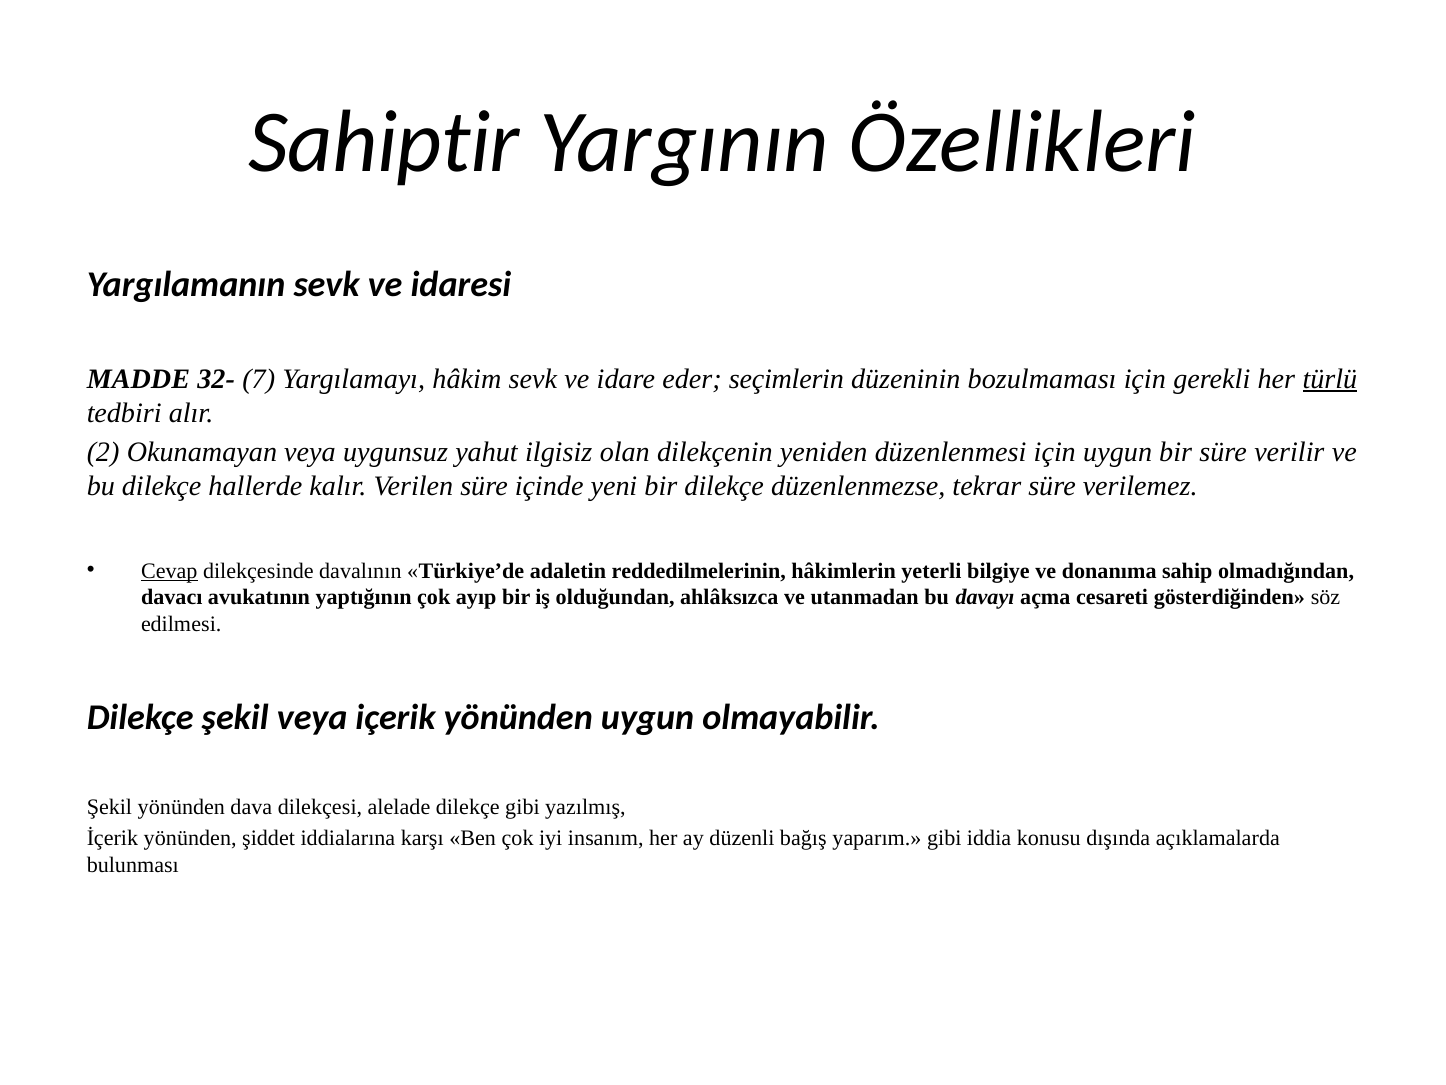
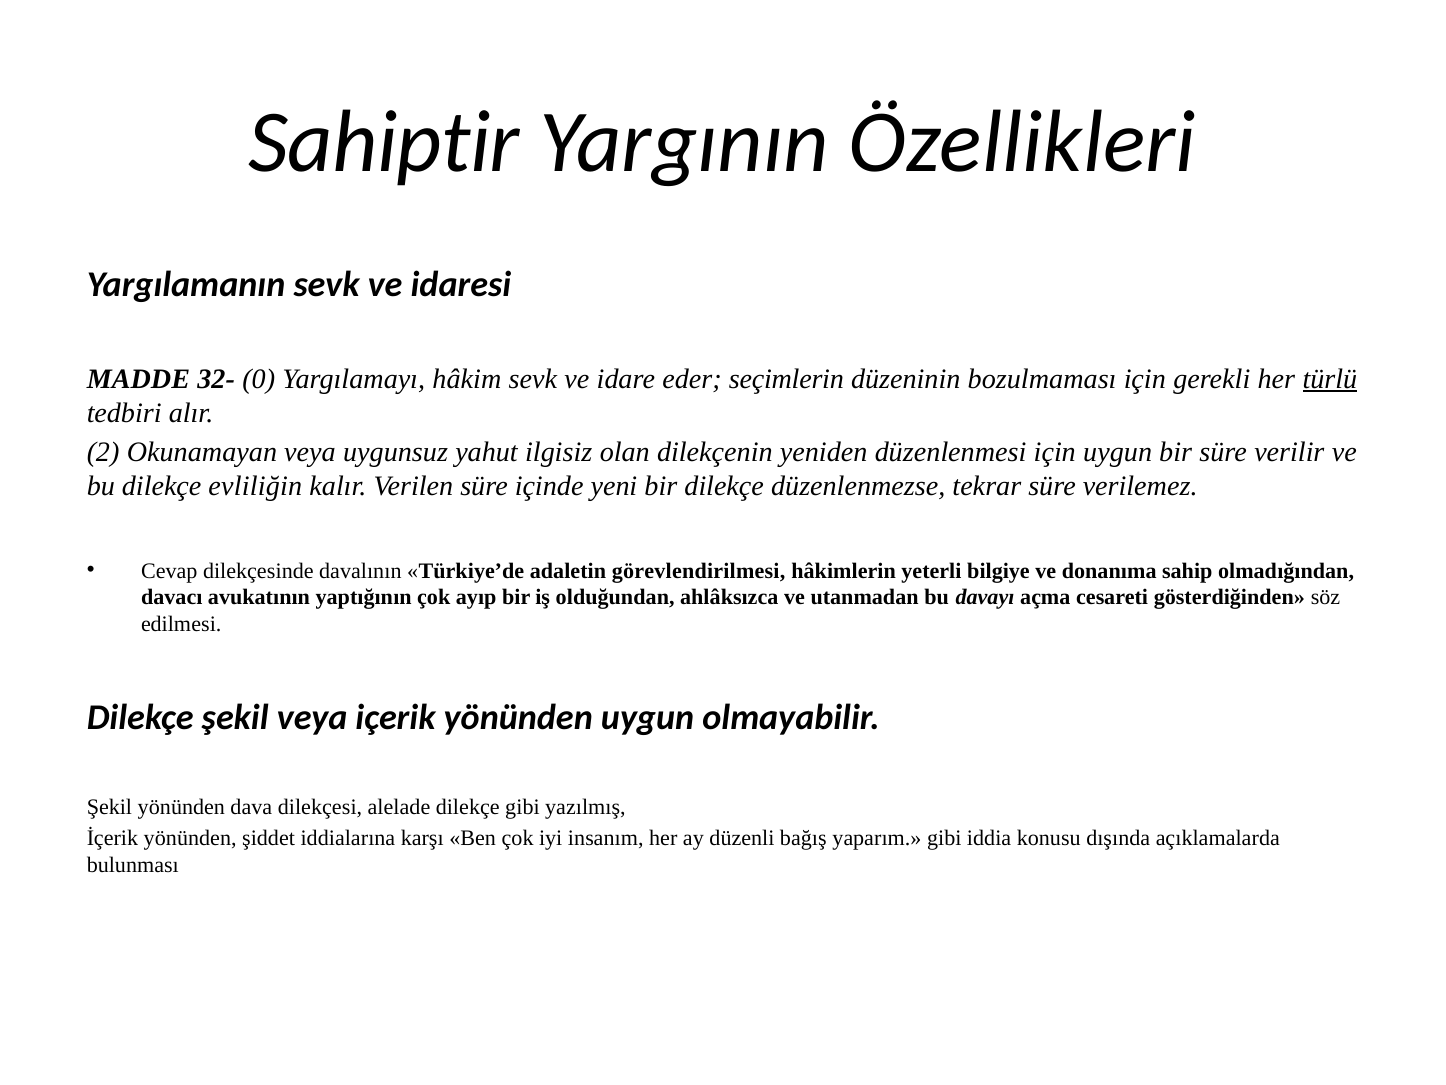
7: 7 -> 0
hallerde: hallerde -> evliliğin
Cevap underline: present -> none
reddedilmelerinin: reddedilmelerinin -> görevlendirilmesi
